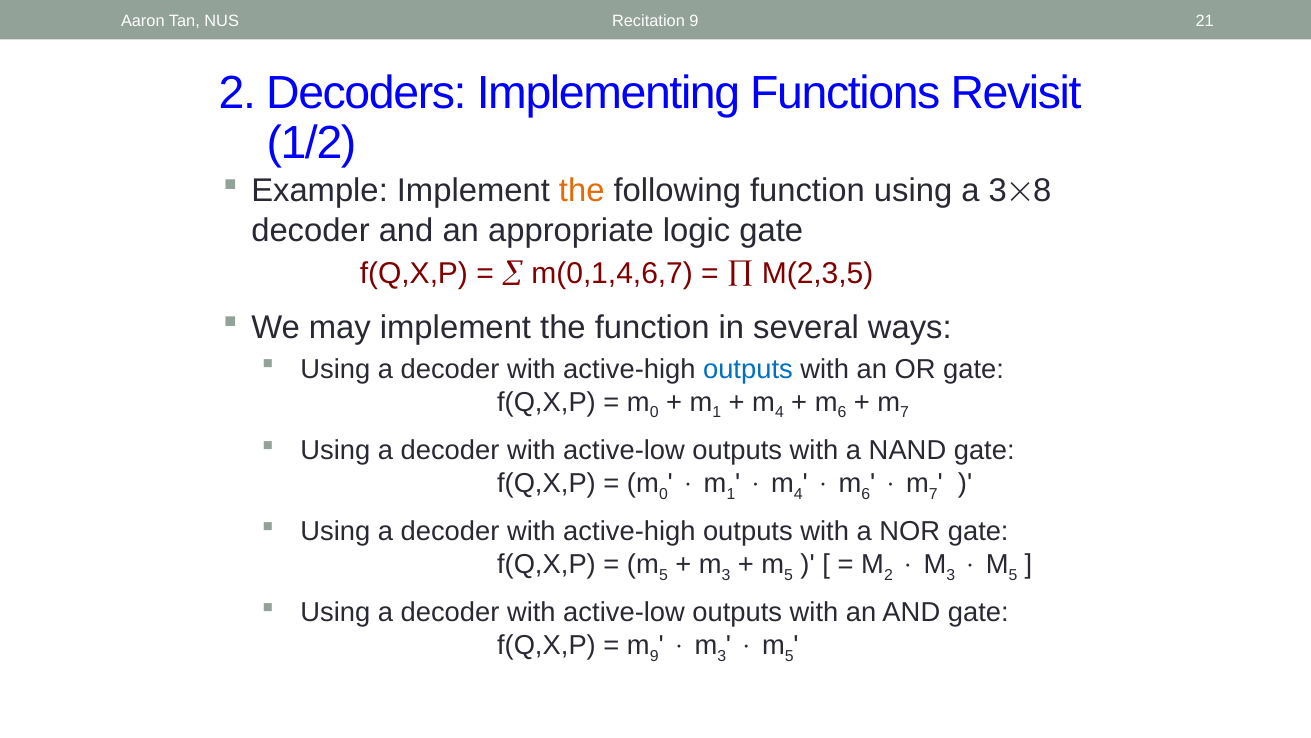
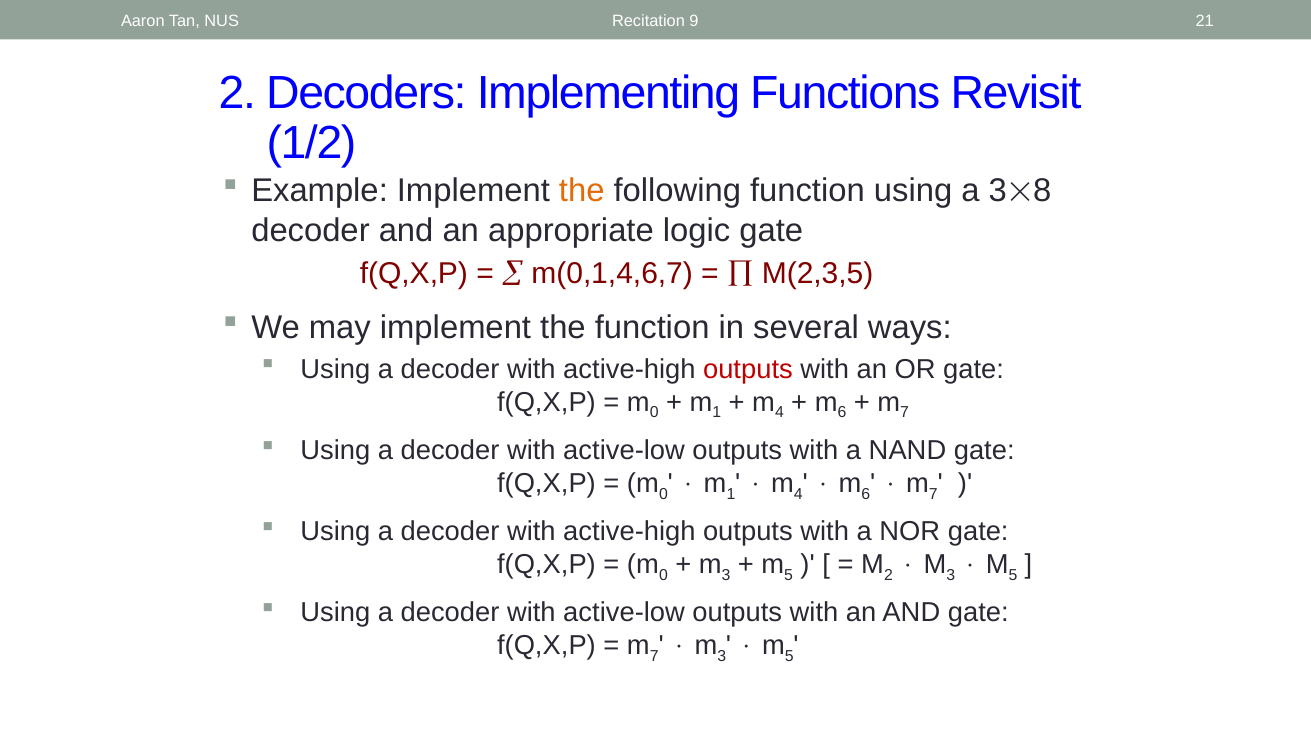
outputs at (748, 369) colour: blue -> red
5 at (663, 575): 5 -> 0
9 at (654, 656): 9 -> 7
